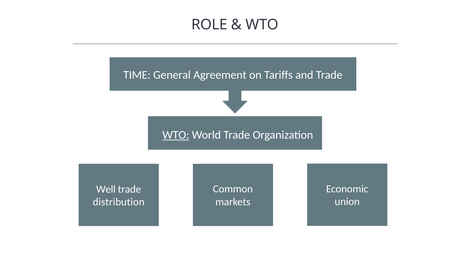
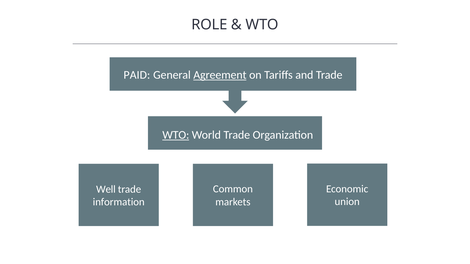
TIME: TIME -> PAID
Agreement underline: none -> present
distribution: distribution -> information
